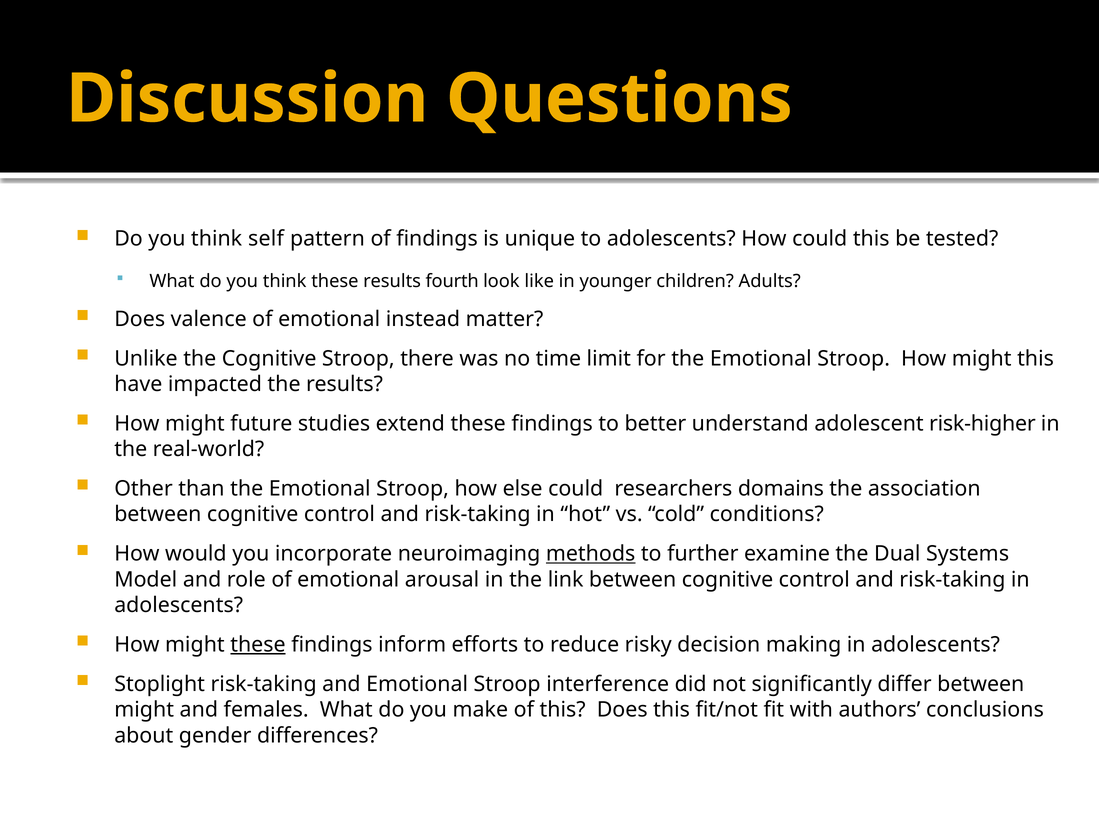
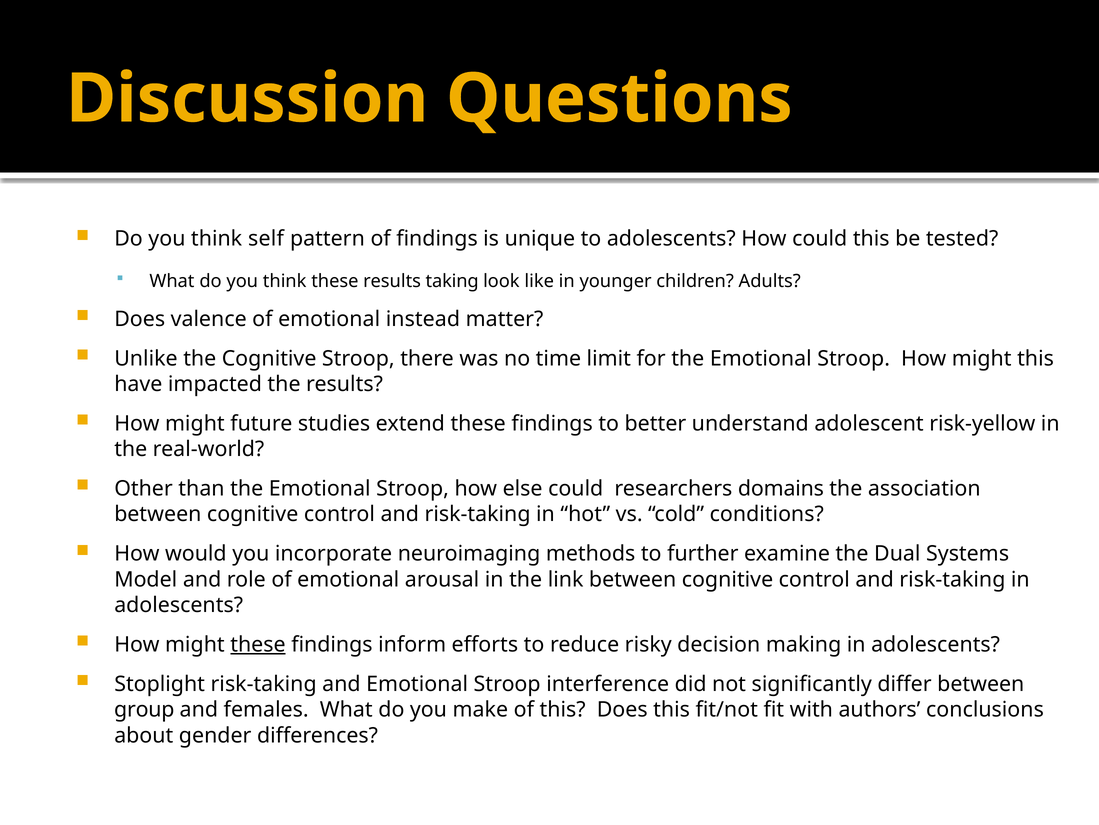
fourth: fourth -> taking
risk-higher: risk-higher -> risk-yellow
methods underline: present -> none
might at (144, 709): might -> group
